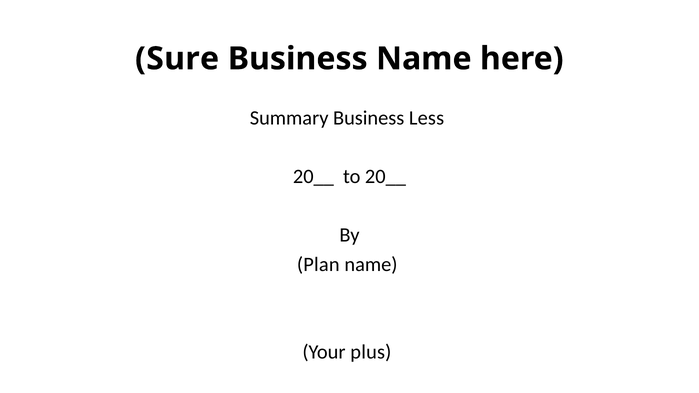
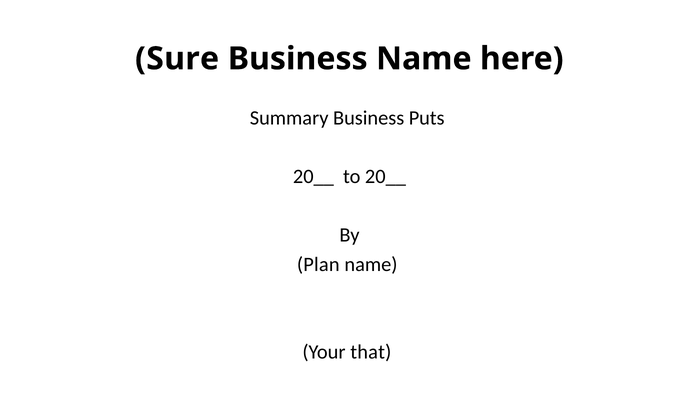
Less: Less -> Puts
plus: plus -> that
